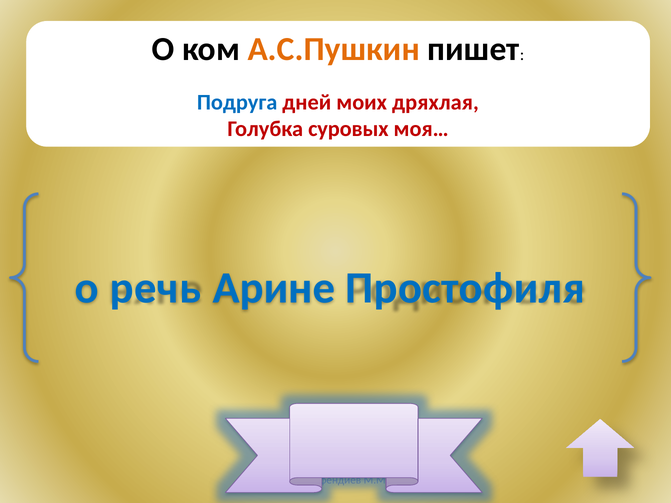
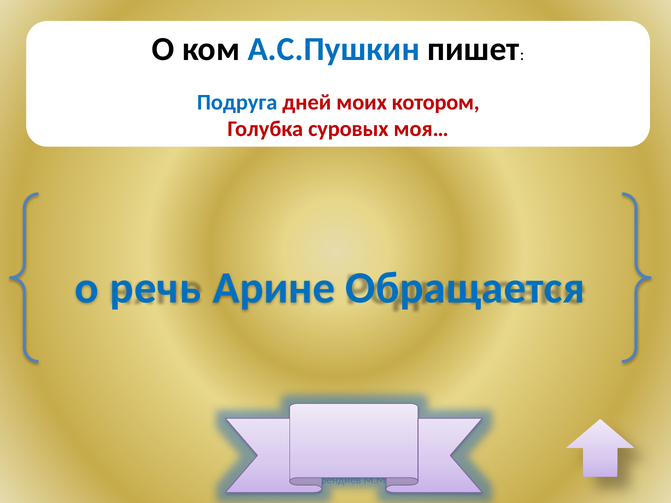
А.С.Пушкин colour: orange -> blue
дряхлая: дряхлая -> котором
Простофиля: Простофиля -> Обращается
